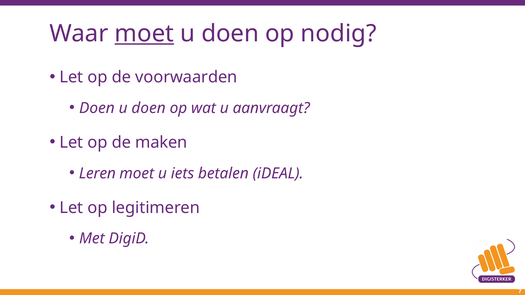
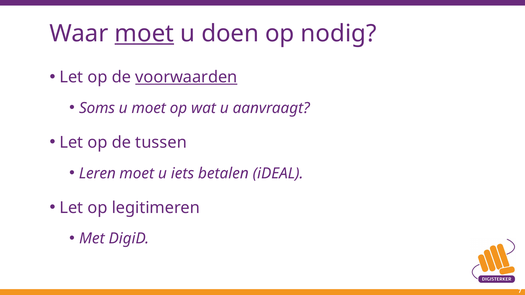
voorwaarden underline: none -> present
Doen at (97, 108): Doen -> Soms
doen at (149, 108): doen -> moet
maken: maken -> tussen
